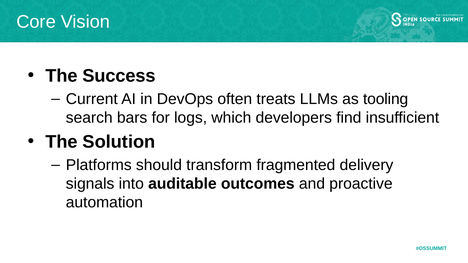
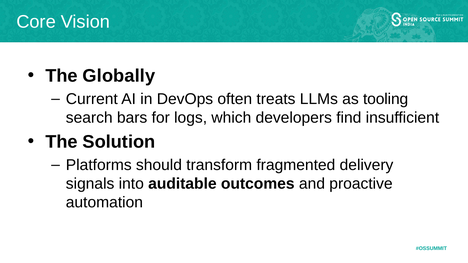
Success: Success -> Globally
